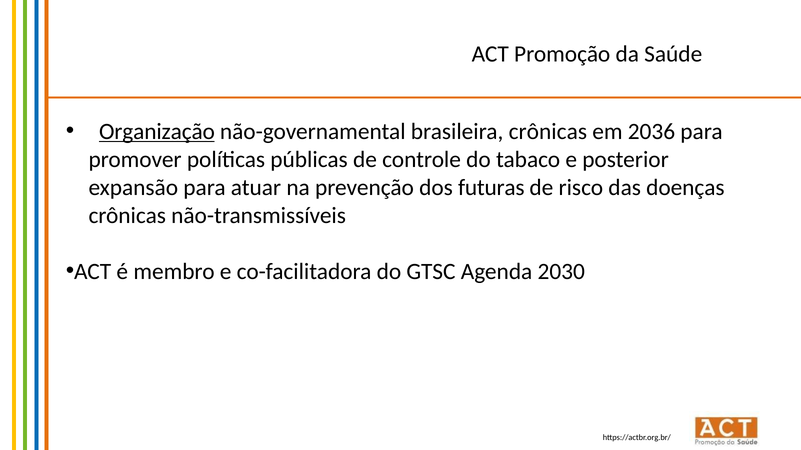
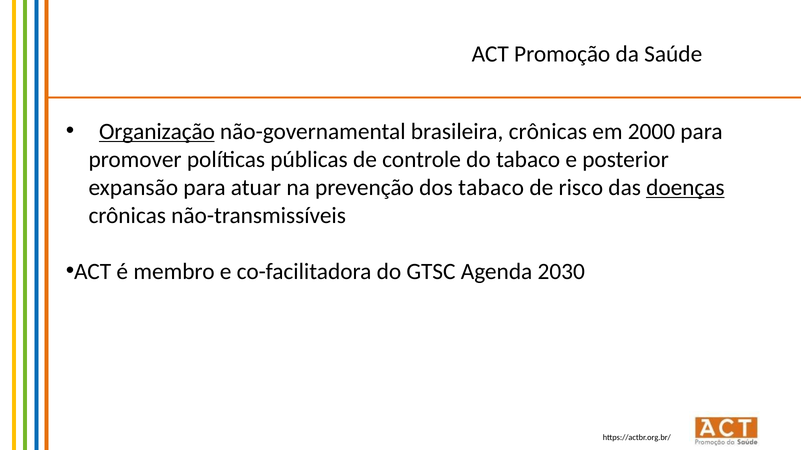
2036: 2036 -> 2000
dos futuras: futuras -> tabaco
doenças underline: none -> present
